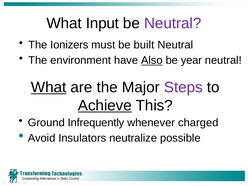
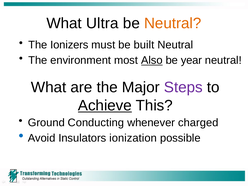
Input: Input -> Ultra
Neutral at (173, 23) colour: purple -> orange
have: have -> most
What at (49, 87) underline: present -> none
Infrequently: Infrequently -> Conducting
neutralize: neutralize -> ionization
